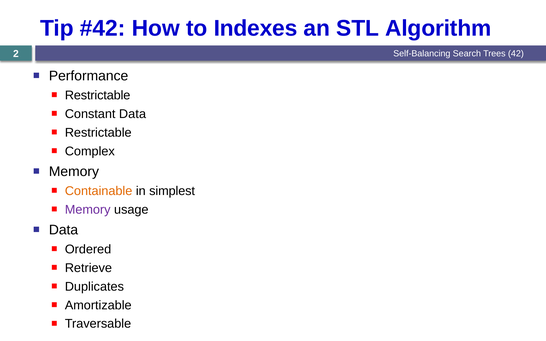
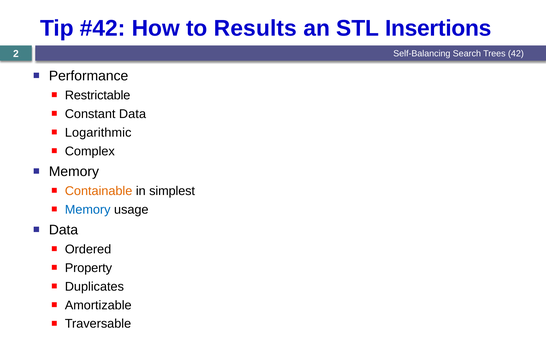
Indexes: Indexes -> Results
Algorithm: Algorithm -> Insertions
Restrictable at (98, 133): Restrictable -> Logarithmic
Memory at (88, 210) colour: purple -> blue
Retrieve: Retrieve -> Property
